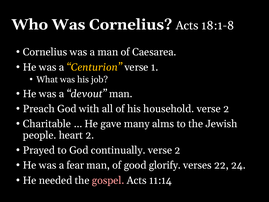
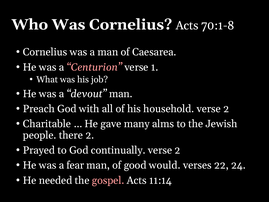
18:1-8: 18:1-8 -> 70:1-8
Centurion colour: yellow -> pink
heart: heart -> there
glorify: glorify -> would
